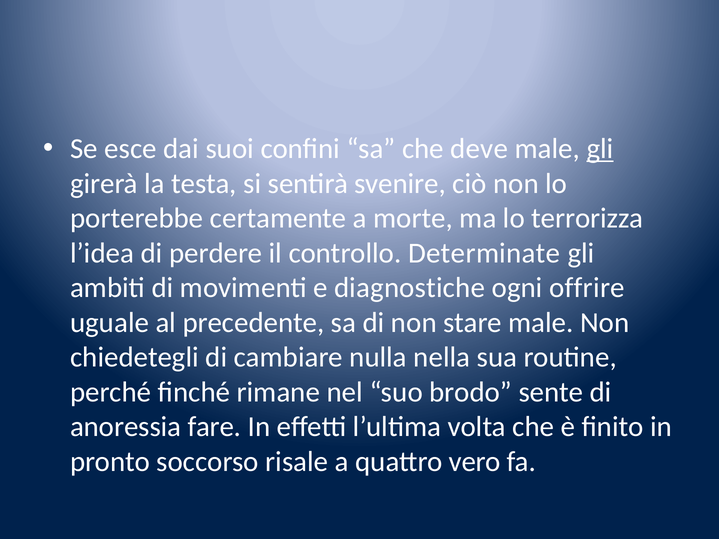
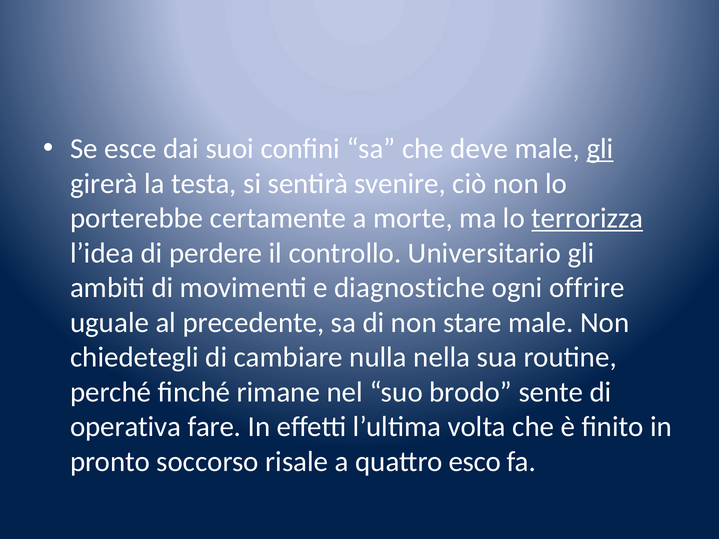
terrorizza underline: none -> present
Determinate: Determinate -> Universitario
anoressia: anoressia -> operativa
vero: vero -> esco
